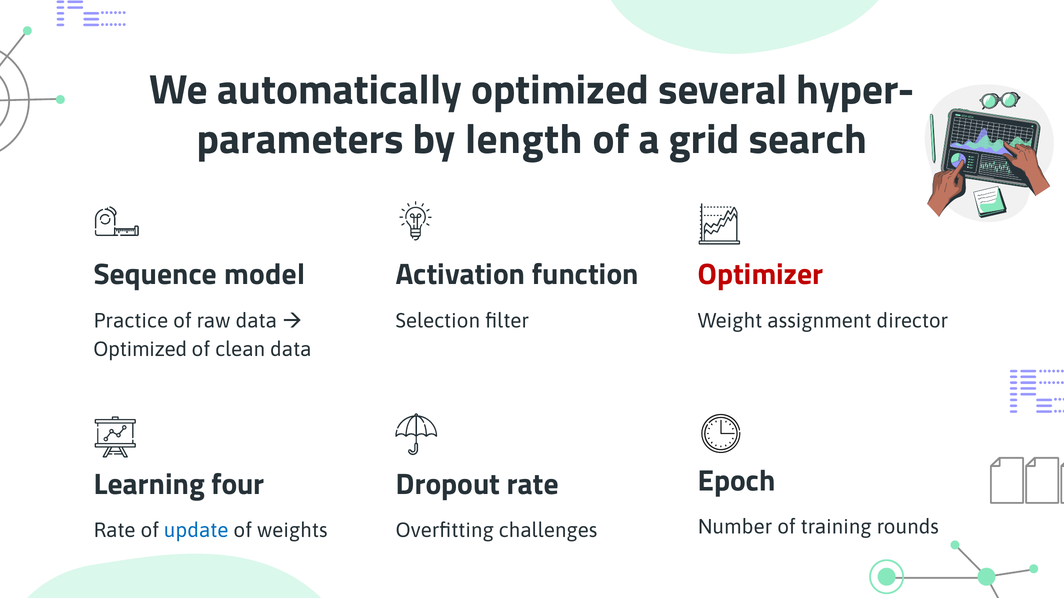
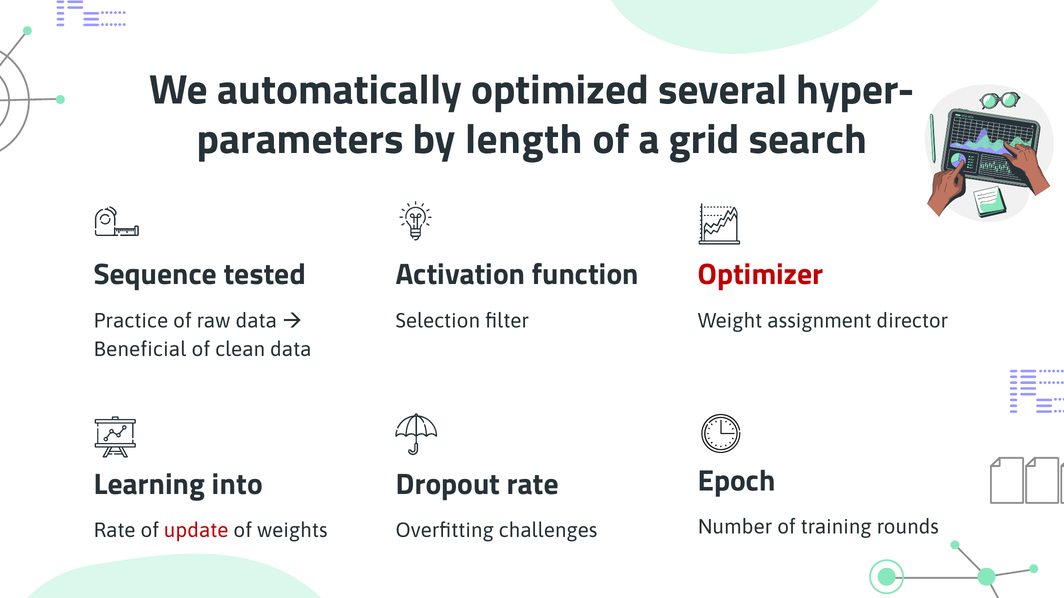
model: model -> tested
Optimized at (140, 350): Optimized -> Beneficial
four: four -> into
update colour: blue -> red
